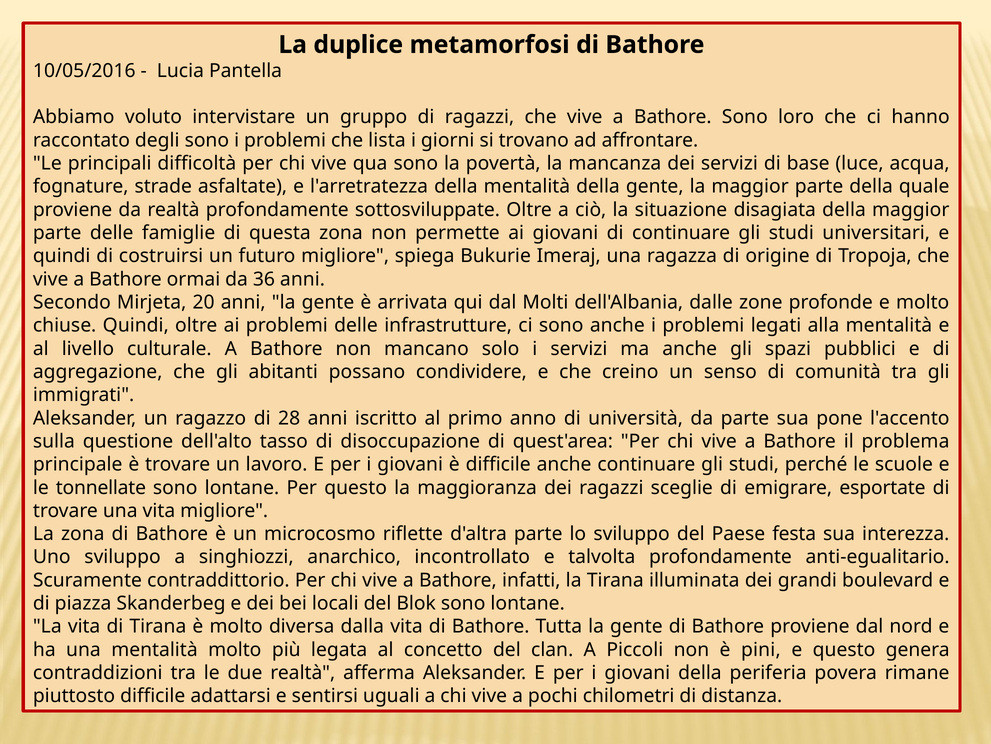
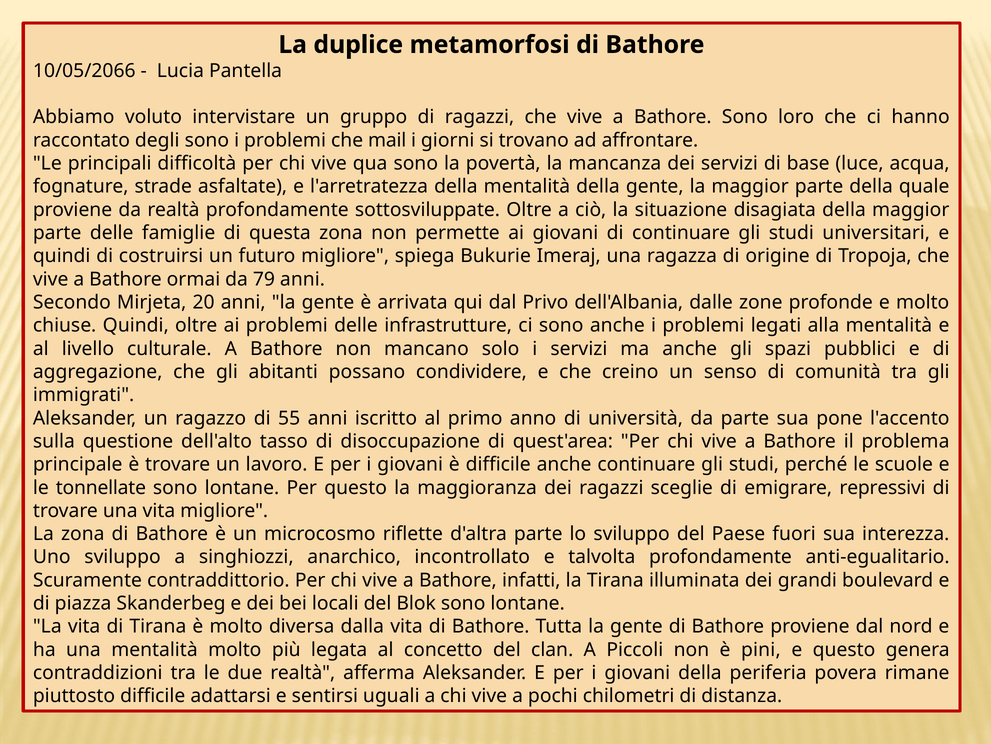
10/05/2016: 10/05/2016 -> 10/05/2066
lista: lista -> mail
36: 36 -> 79
Molti: Molti -> Privo
28: 28 -> 55
esportate: esportate -> repressivi
festa: festa -> fuori
